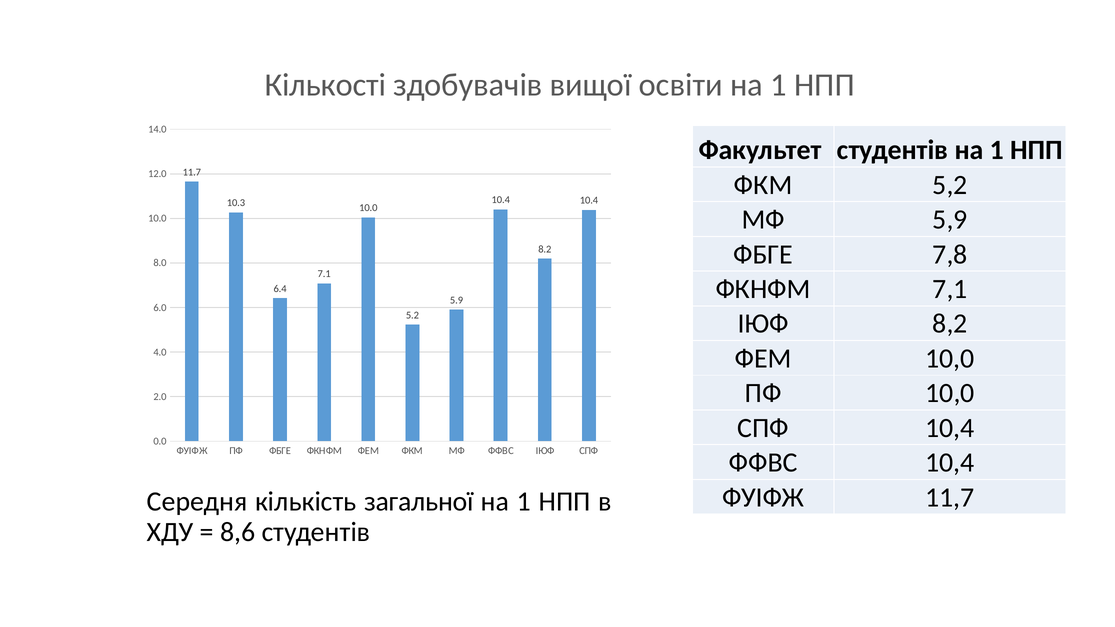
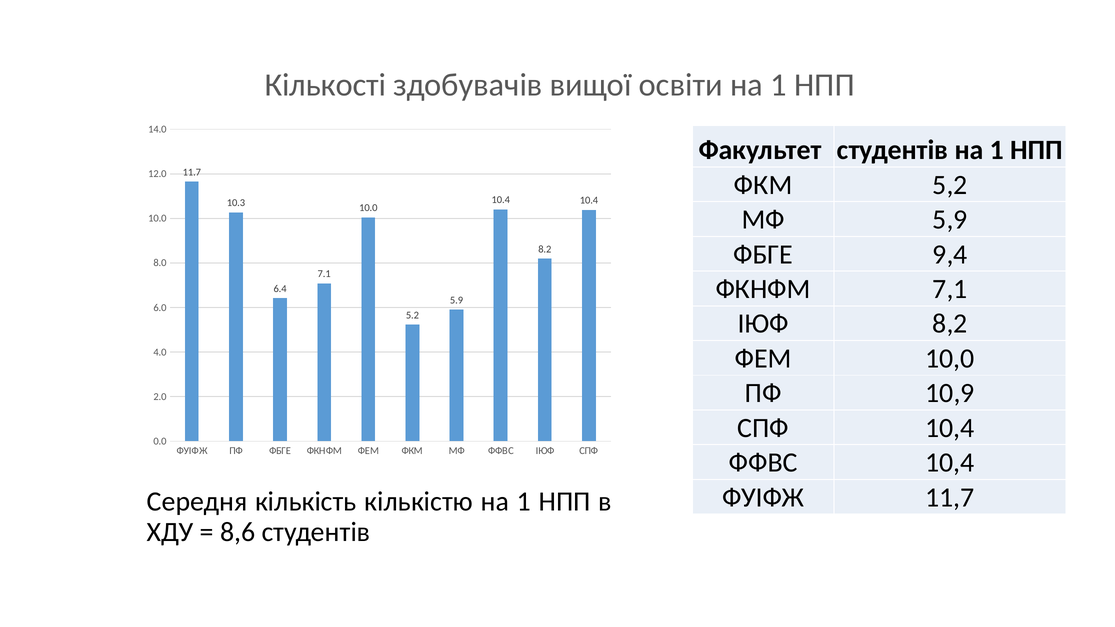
7,8: 7,8 -> 9,4
ПФ 10,0: 10,0 -> 10,9
загальної: загальної -> кількістю
